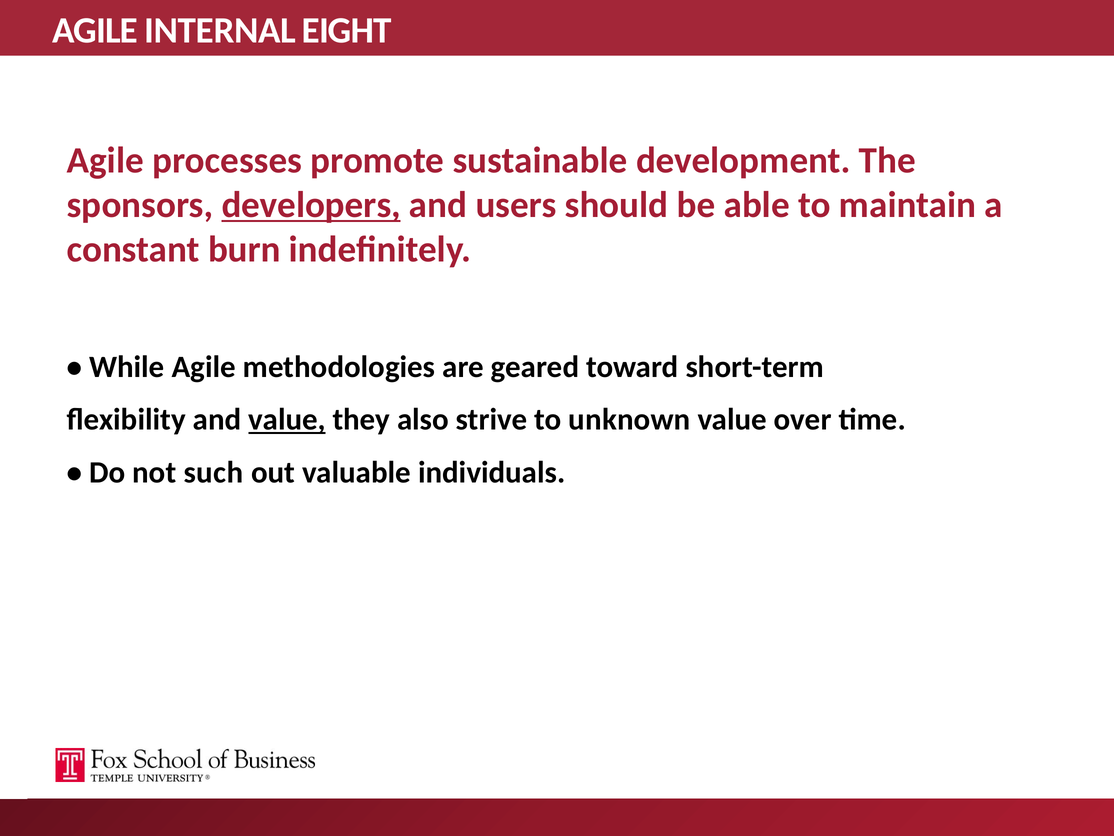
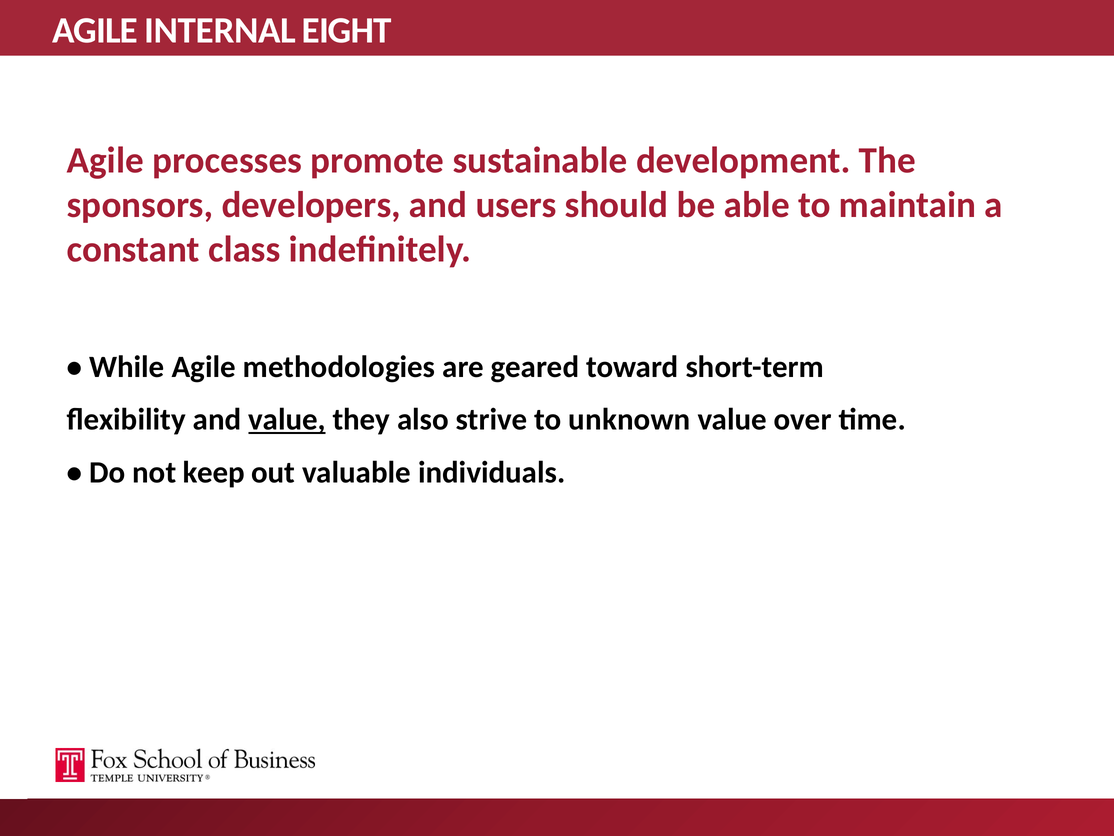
developers underline: present -> none
burn: burn -> class
such: such -> keep
